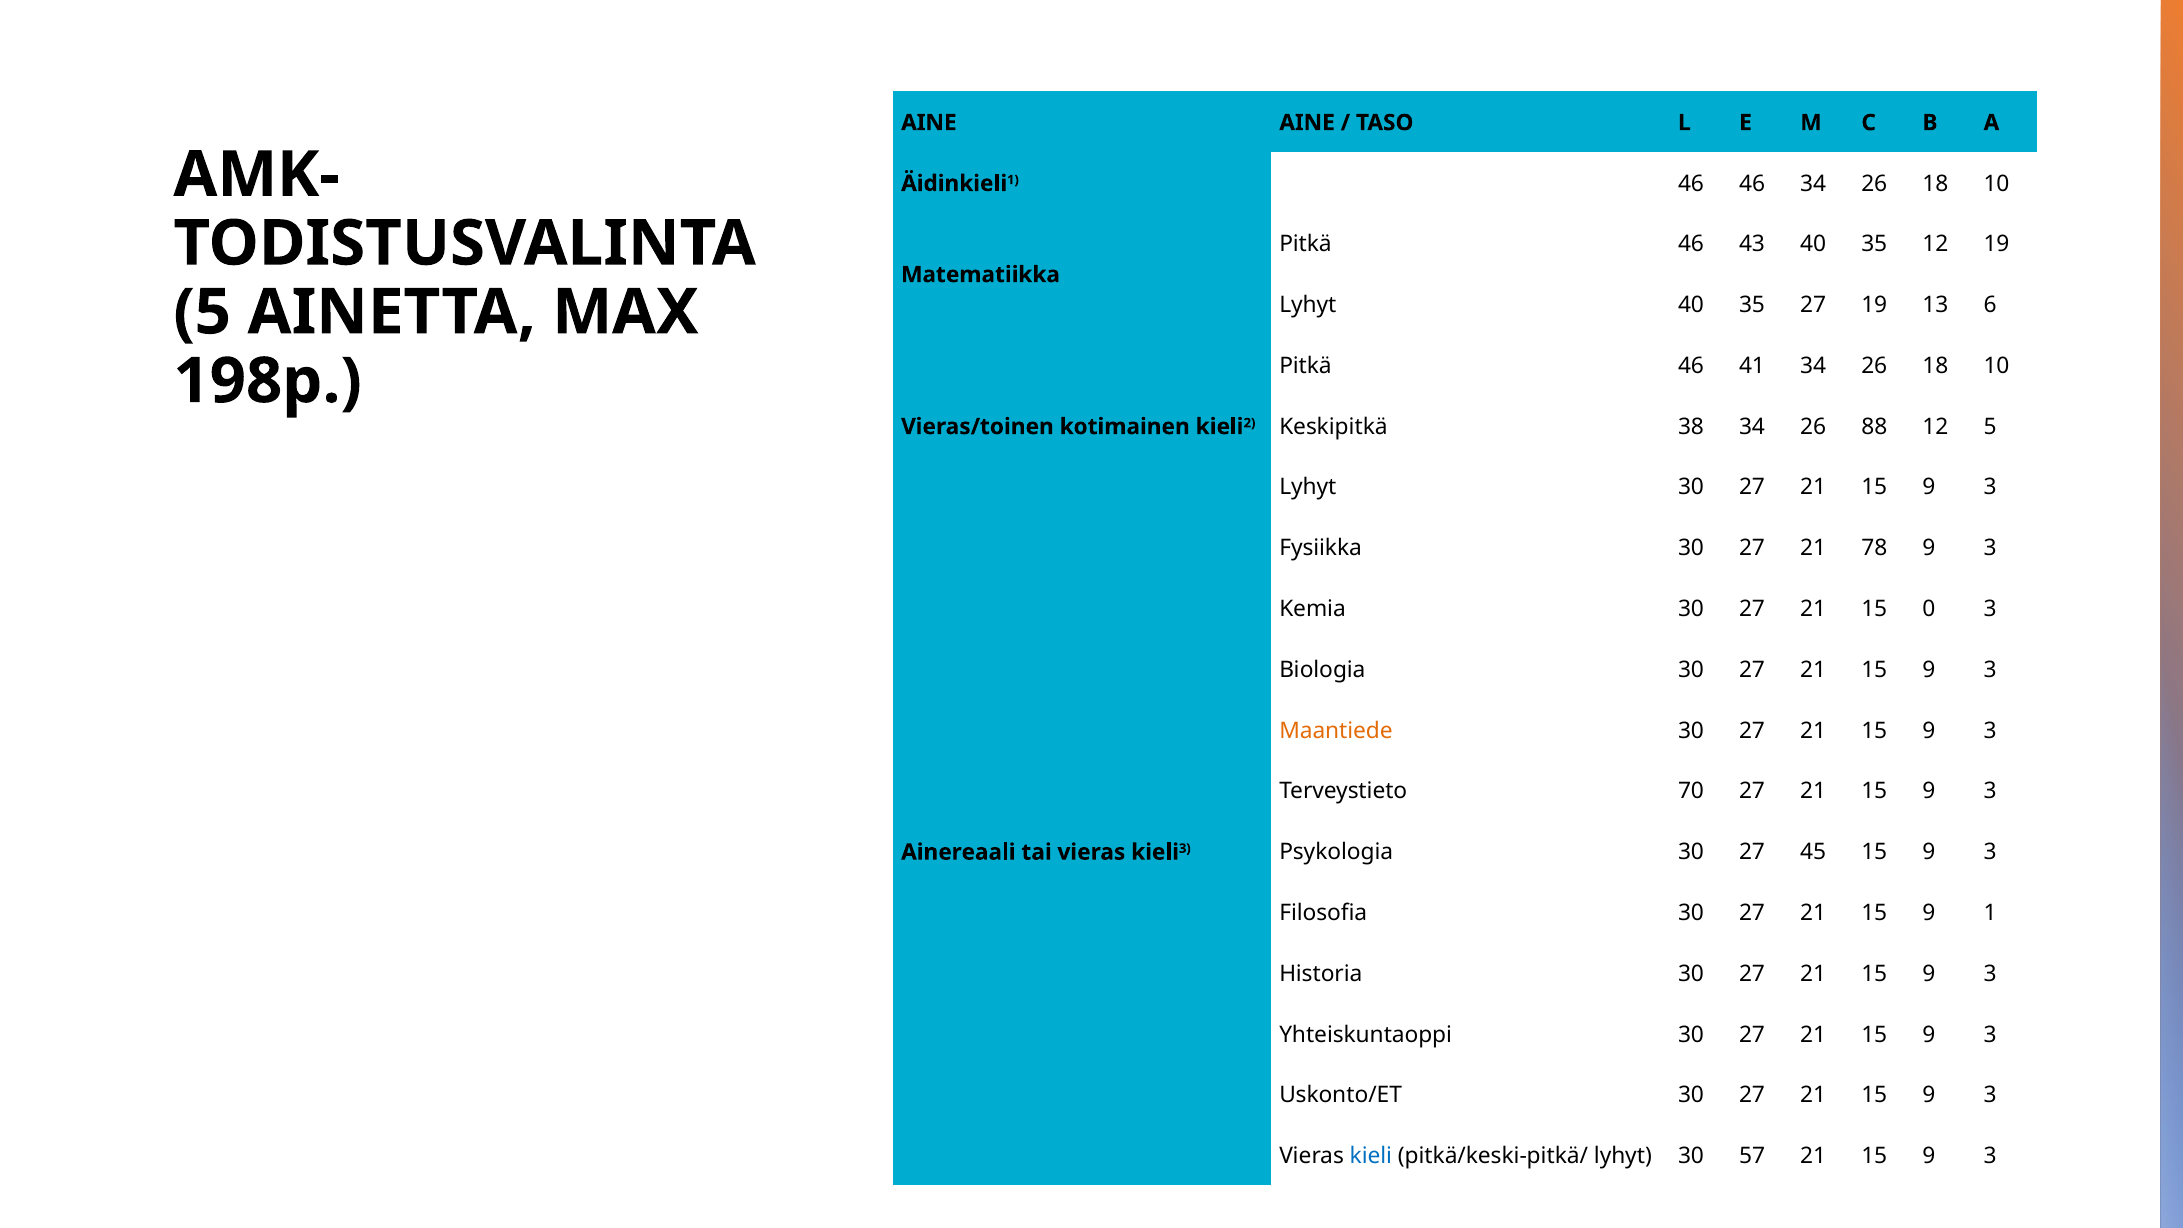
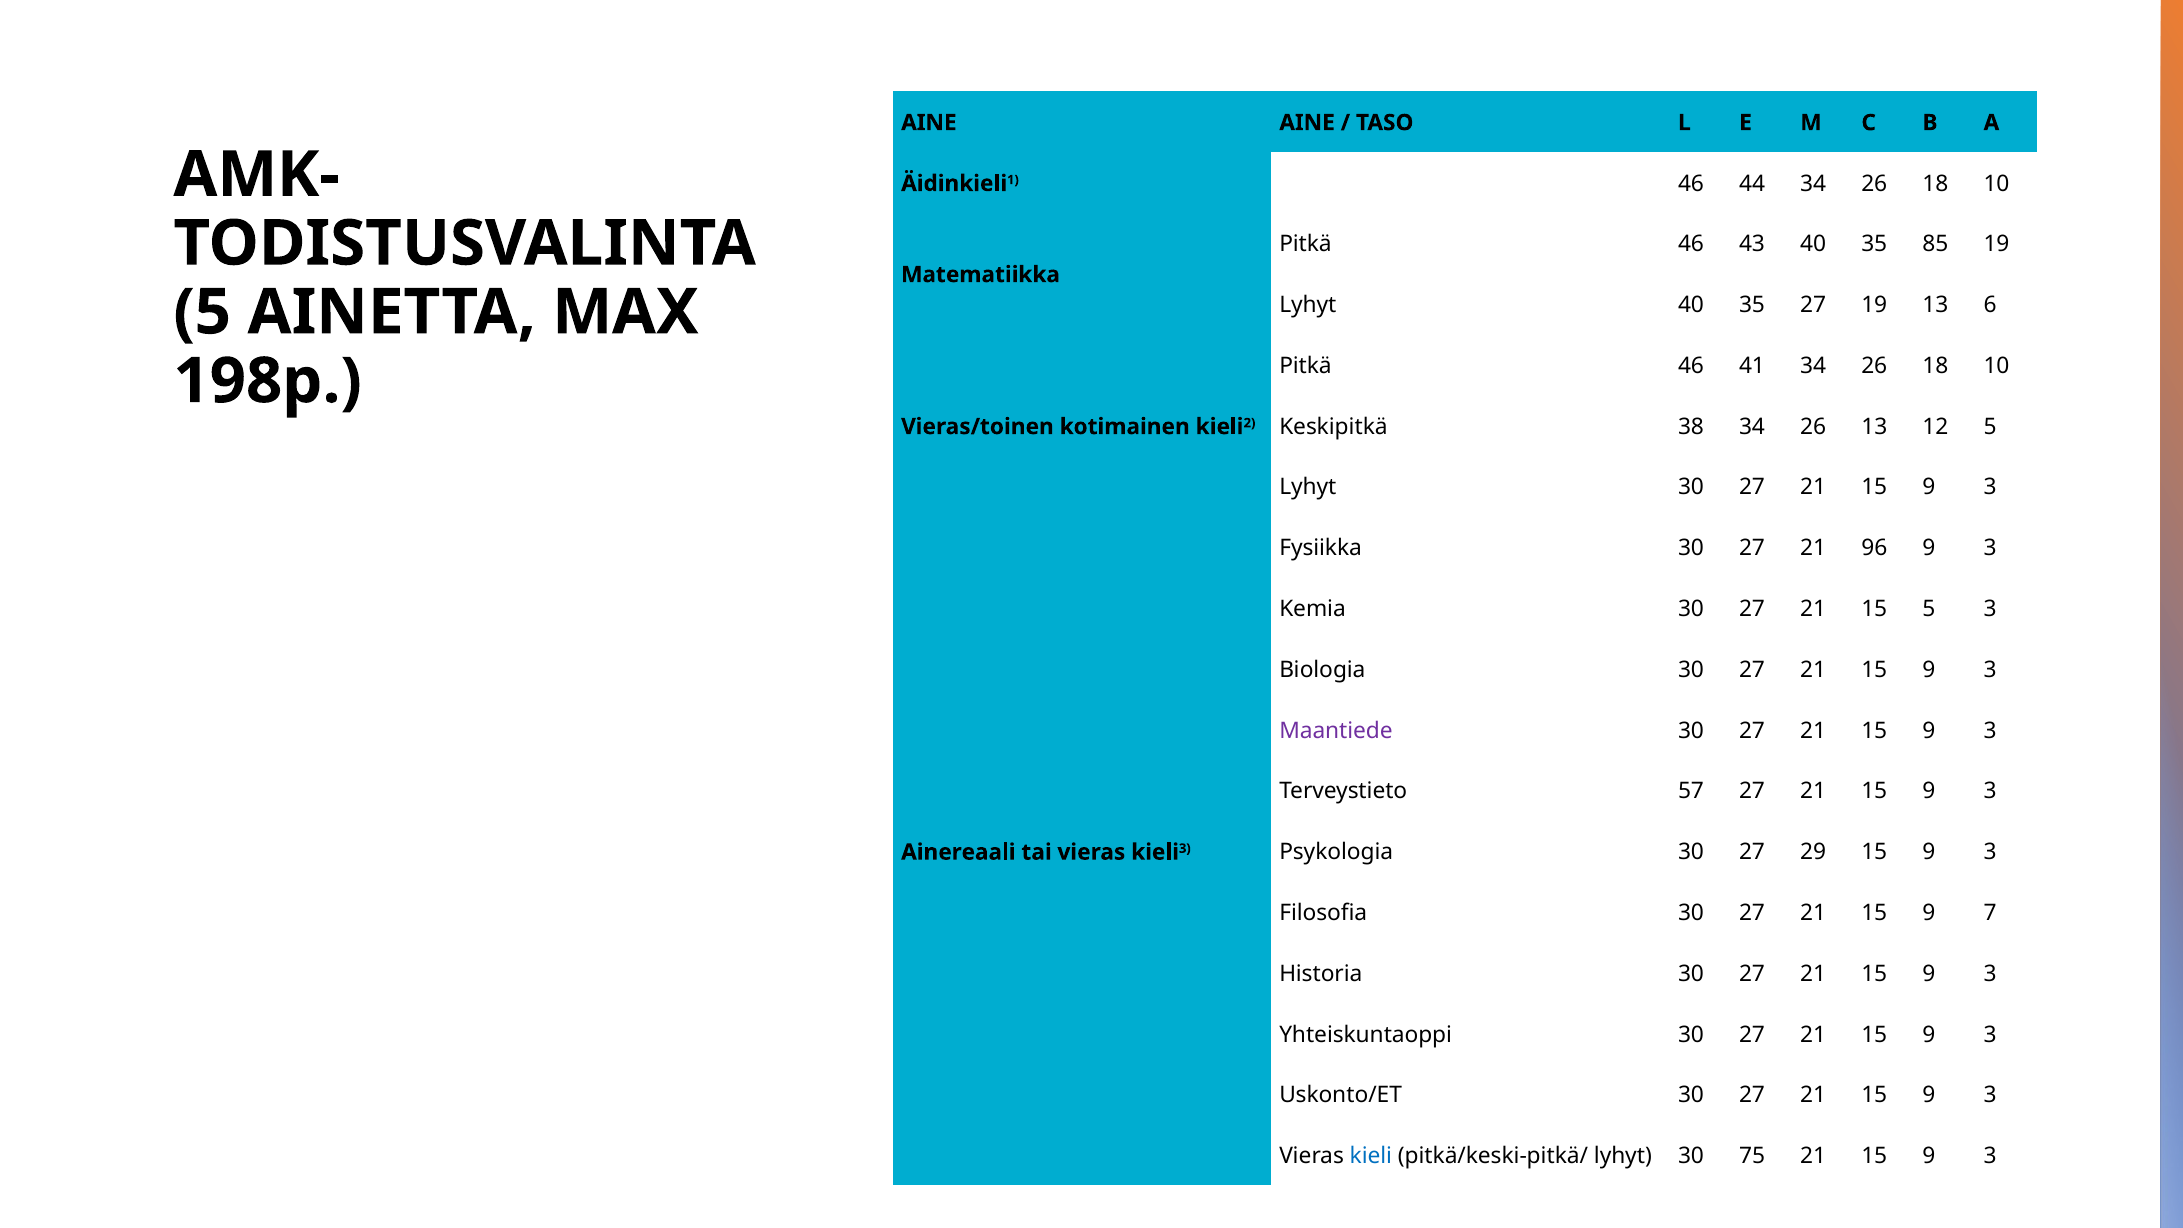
46 46: 46 -> 44
35 12: 12 -> 85
26 88: 88 -> 13
78: 78 -> 96
15 0: 0 -> 5
Maantiede colour: orange -> purple
70: 70 -> 57
45: 45 -> 29
1: 1 -> 7
57: 57 -> 75
